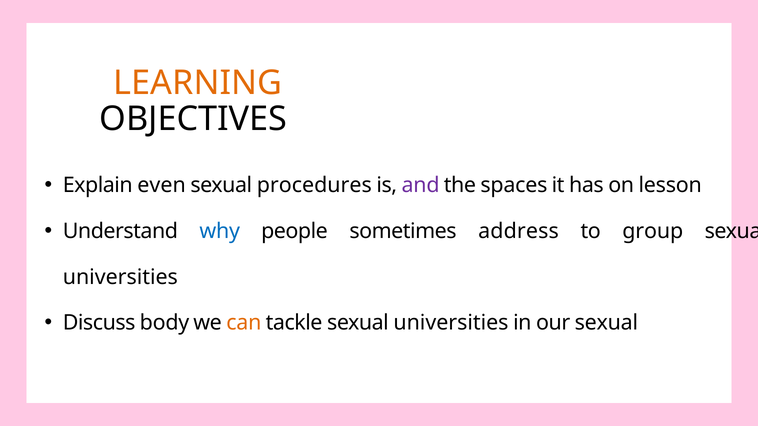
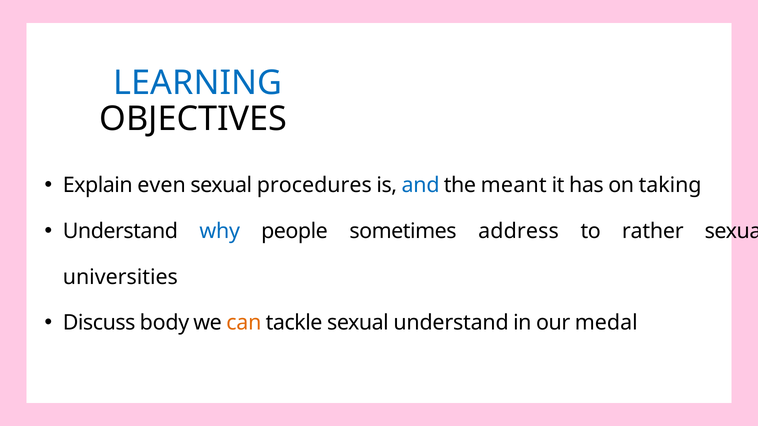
LEARNING colour: orange -> blue
and colour: purple -> blue
spaces: spaces -> meant
lesson: lesson -> taking
group: group -> rather
tackle sexual universities: universities -> understand
our sexual: sexual -> medal
